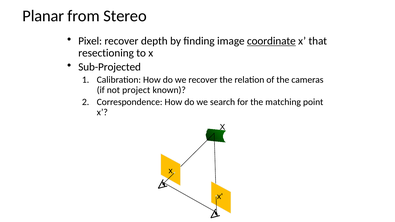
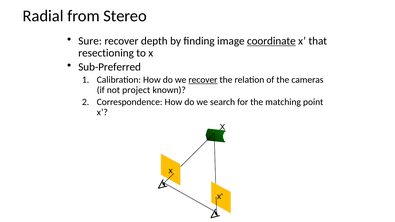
Planar: Planar -> Radial
Pixel: Pixel -> Sure
Sub-Projected: Sub-Projected -> Sub-Preferred
recover at (203, 80) underline: none -> present
